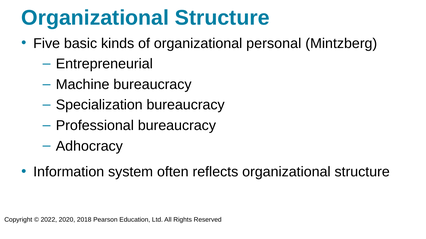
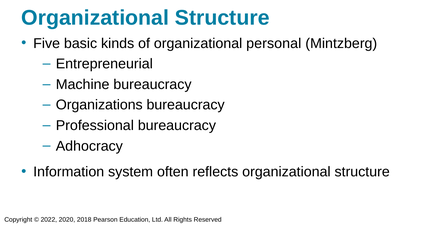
Specialization: Specialization -> Organizations
